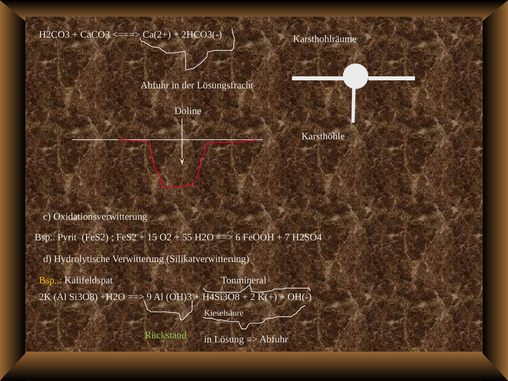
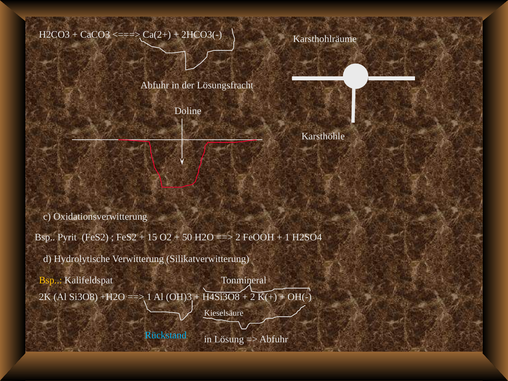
55: 55 -> 50
6 at (238, 237): 6 -> 2
7 at (287, 237): 7 -> 1
9 at (149, 297): 9 -> 1
Rückstand colour: light green -> light blue
